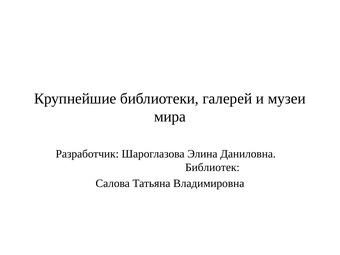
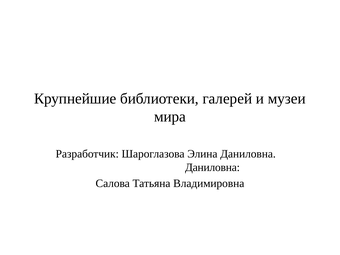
Библиотек at (212, 167): Библиотек -> Даниловна
